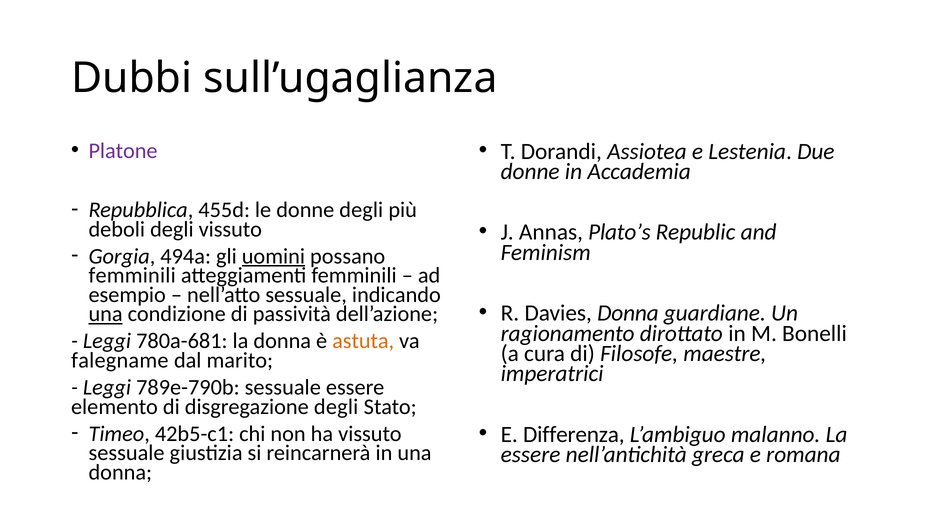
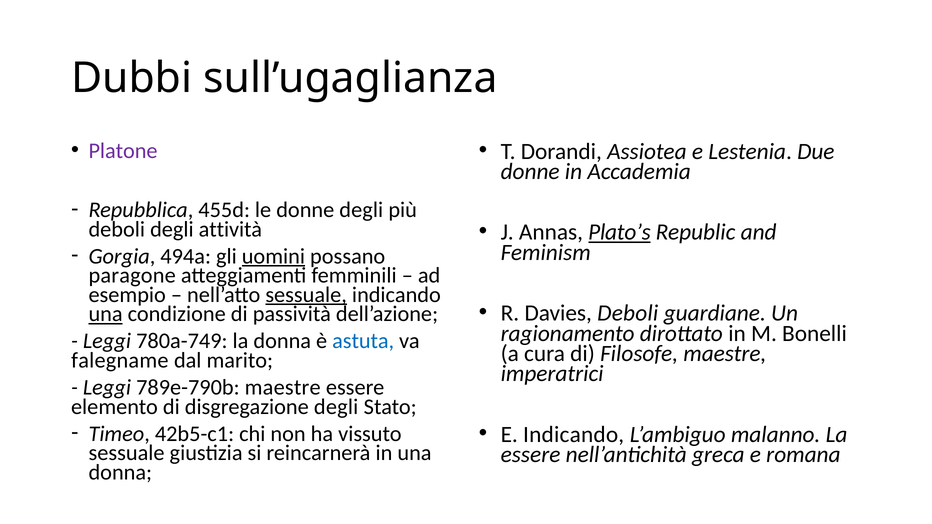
Plato’s underline: none -> present
degli vissuto: vissuto -> attività
femminili at (132, 276): femminili -> paragone
sessuale at (306, 295) underline: none -> present
Davies Donna: Donna -> Deboli
780a-681: 780a-681 -> 780a-749
astuta colour: orange -> blue
789e-790b sessuale: sessuale -> maestre
E Differenza: Differenza -> Indicando
